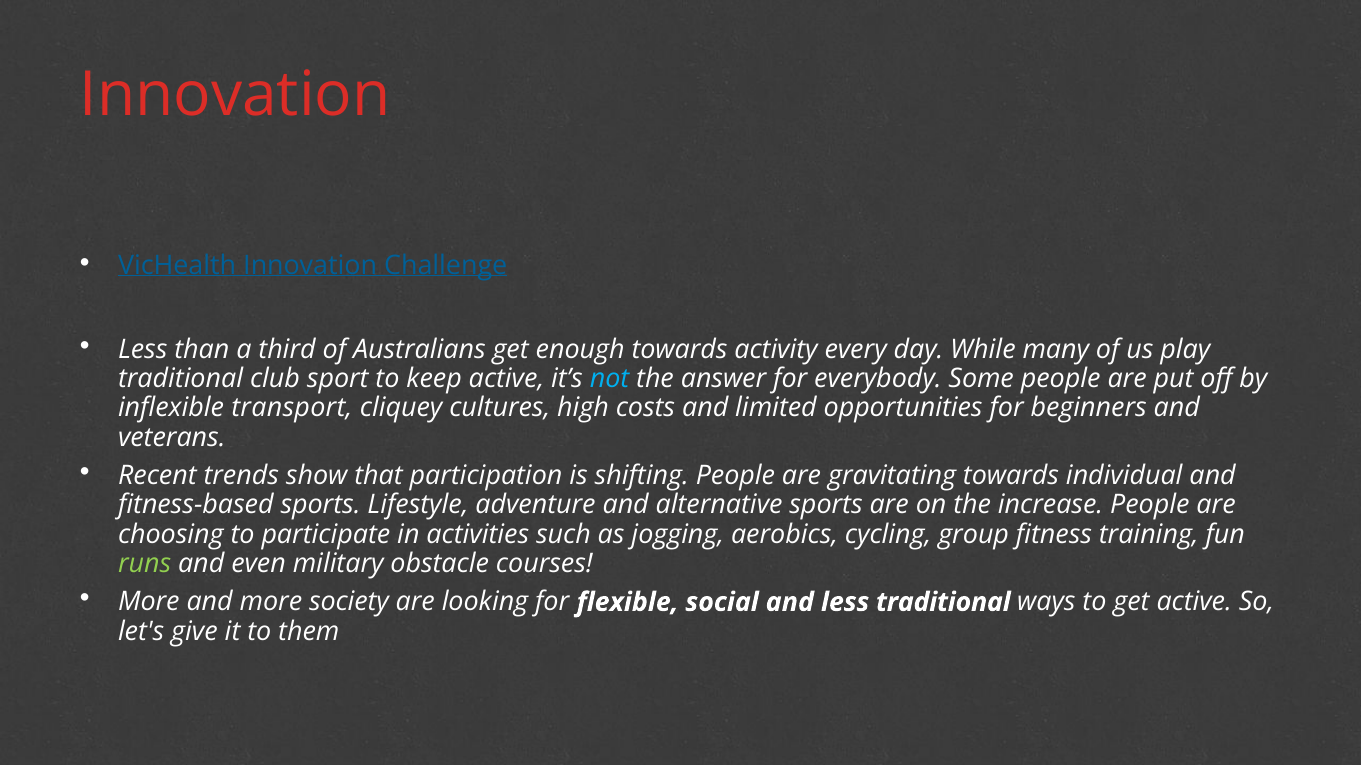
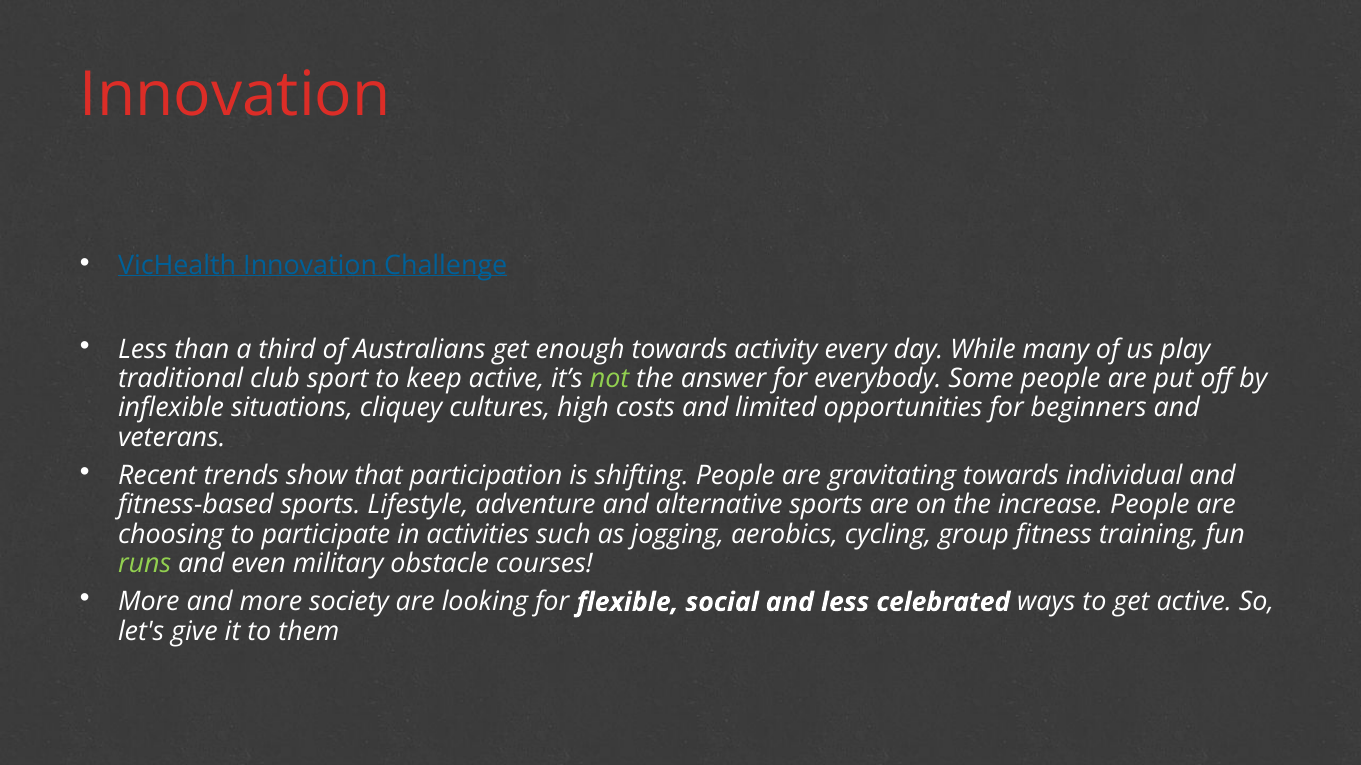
not colour: light blue -> light green
transport: transport -> situations
less traditional: traditional -> celebrated
